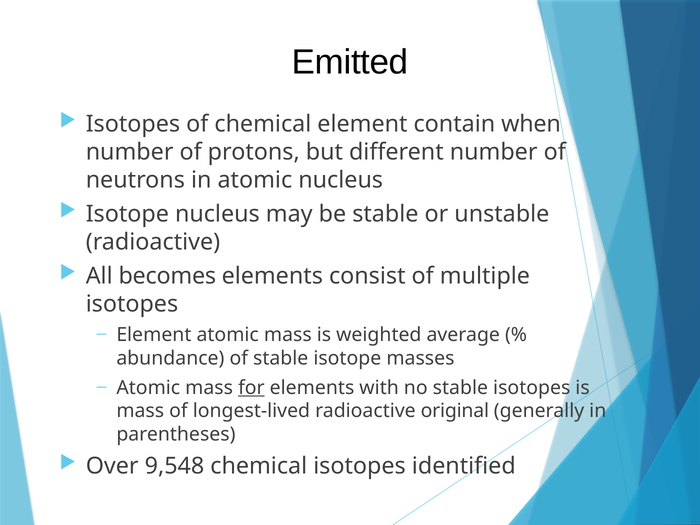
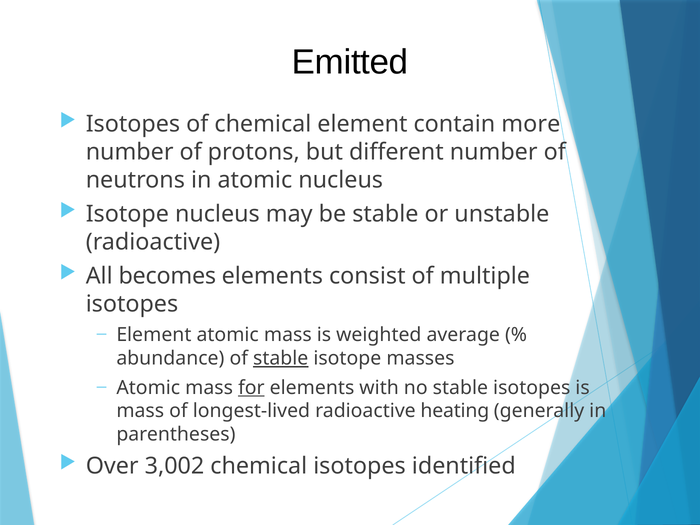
when: when -> more
stable at (281, 358) underline: none -> present
original: original -> heating
9,548: 9,548 -> 3,002
